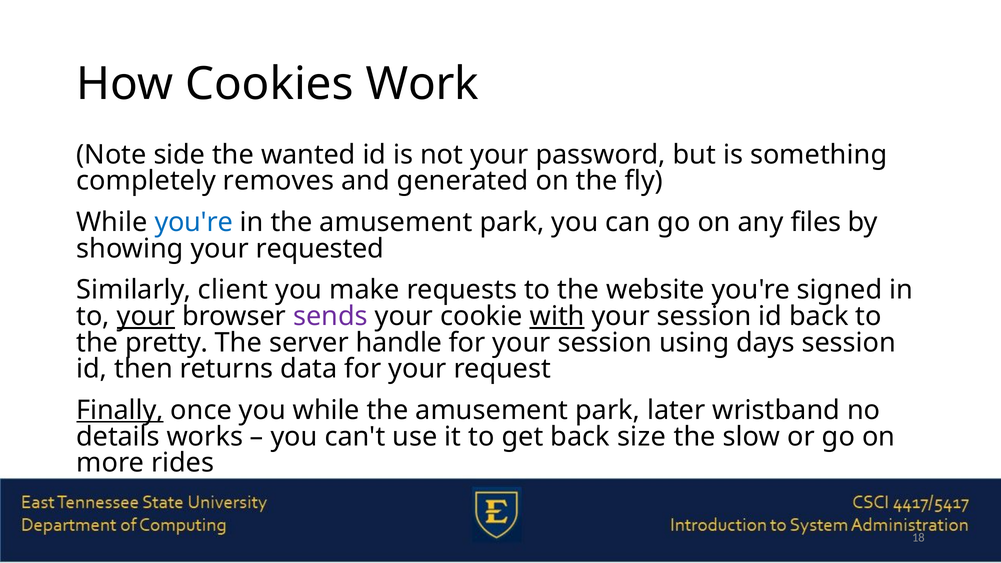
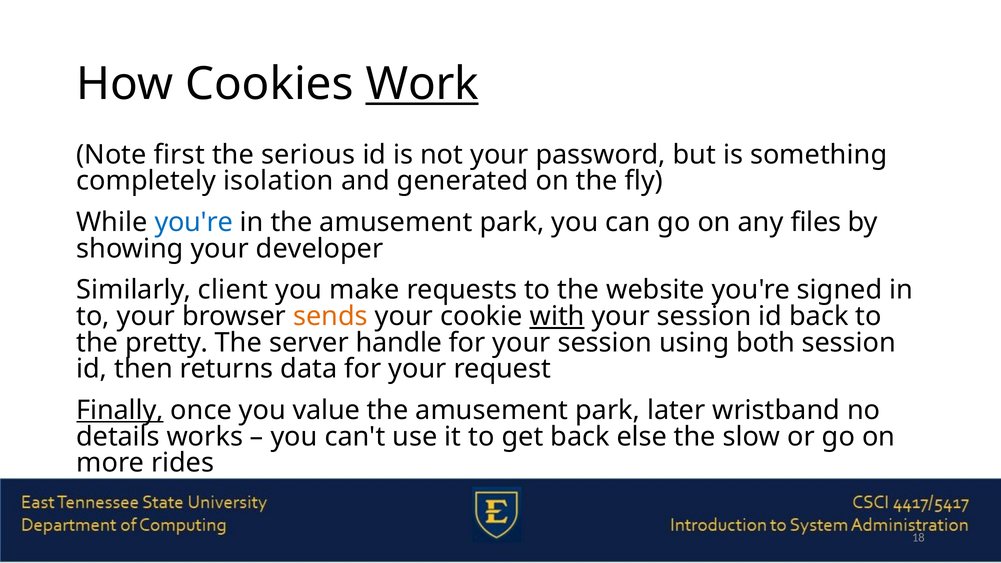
Work underline: none -> present
side: side -> first
wanted: wanted -> serious
removes: removes -> isolation
requested: requested -> developer
your at (146, 316) underline: present -> none
sends colour: purple -> orange
days: days -> both
you while: while -> value
size: size -> else
